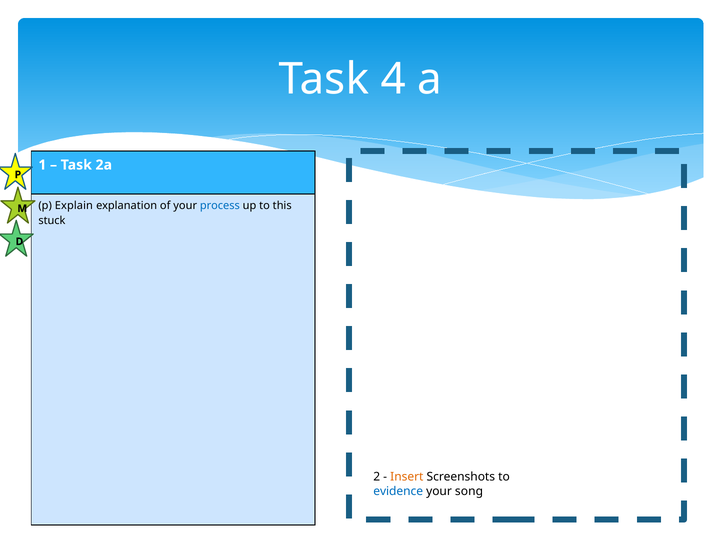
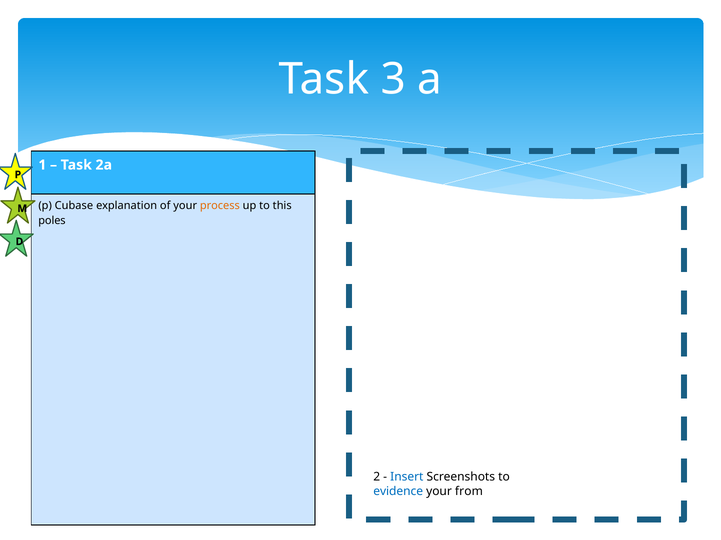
4: 4 -> 3
Explain: Explain -> Cubase
process colour: blue -> orange
stuck: stuck -> poles
Insert colour: orange -> blue
song: song -> from
